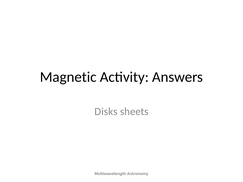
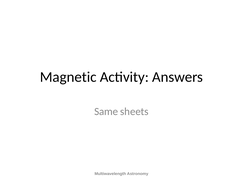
Disks: Disks -> Same
